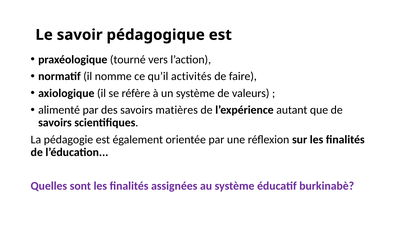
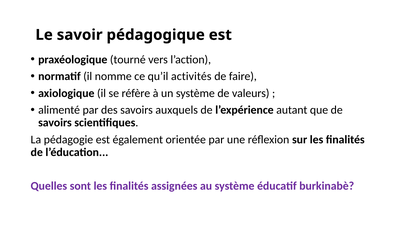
matières: matières -> auxquels
